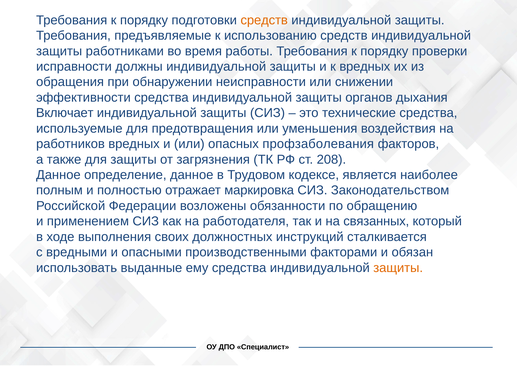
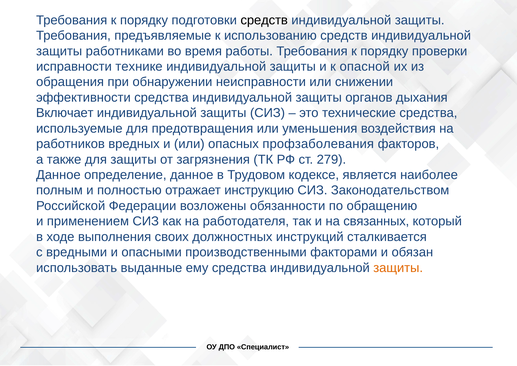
средств at (264, 20) colour: orange -> black
должны: должны -> технике
к вредных: вредных -> опасной
208: 208 -> 279
маркировка: маркировка -> инструкцию
